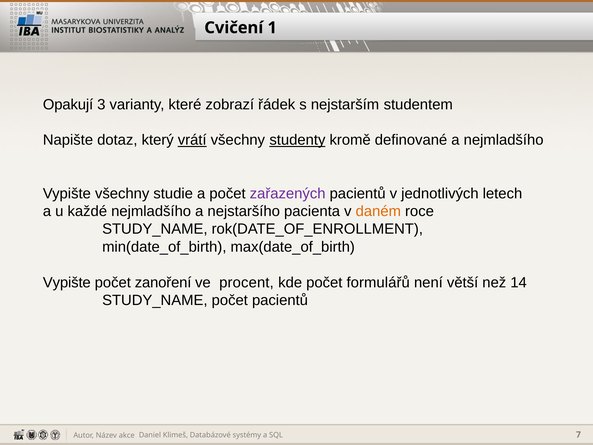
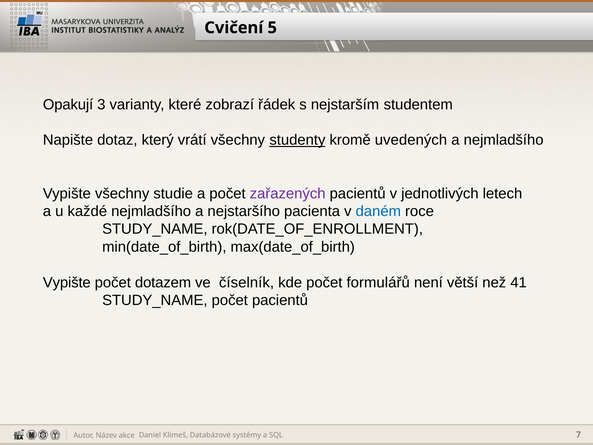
1: 1 -> 5
vrátí underline: present -> none
definované: definované -> uvedených
daném colour: orange -> blue
zanoření: zanoření -> dotazem
procent: procent -> číselník
14: 14 -> 41
